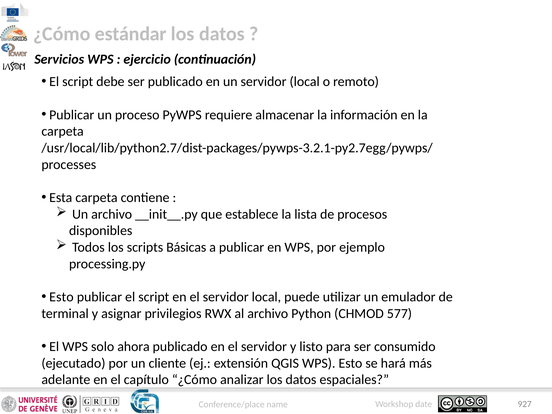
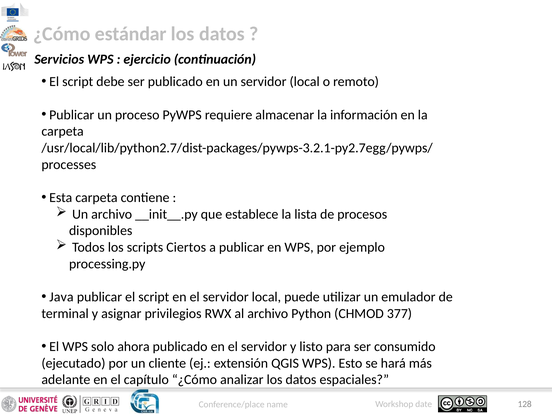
Básicas: Básicas -> Ciertos
Esto at (61, 297): Esto -> Java
577: 577 -> 377
927: 927 -> 128
